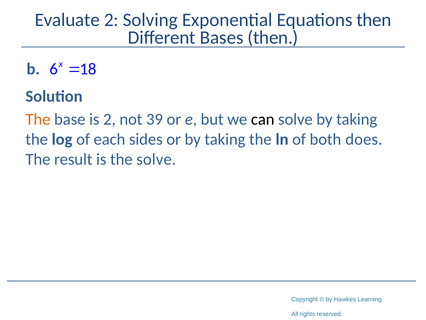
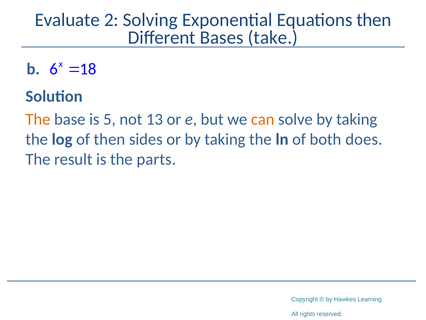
Bases then: then -> take
is 2: 2 -> 5
39: 39 -> 13
can colour: black -> orange
of each: each -> then
the solve: solve -> parts
